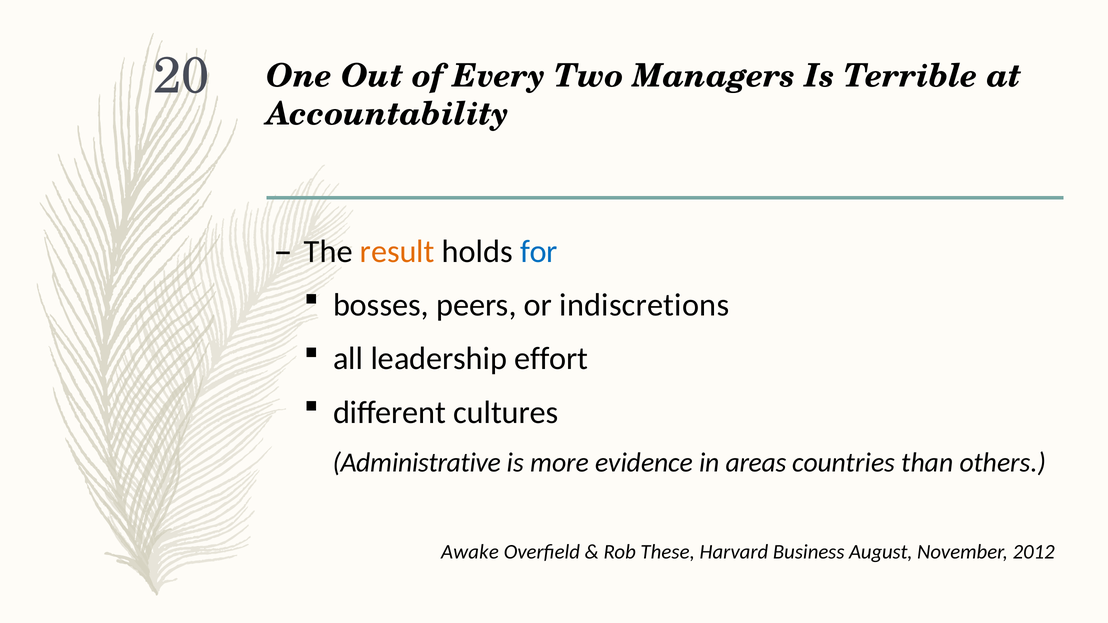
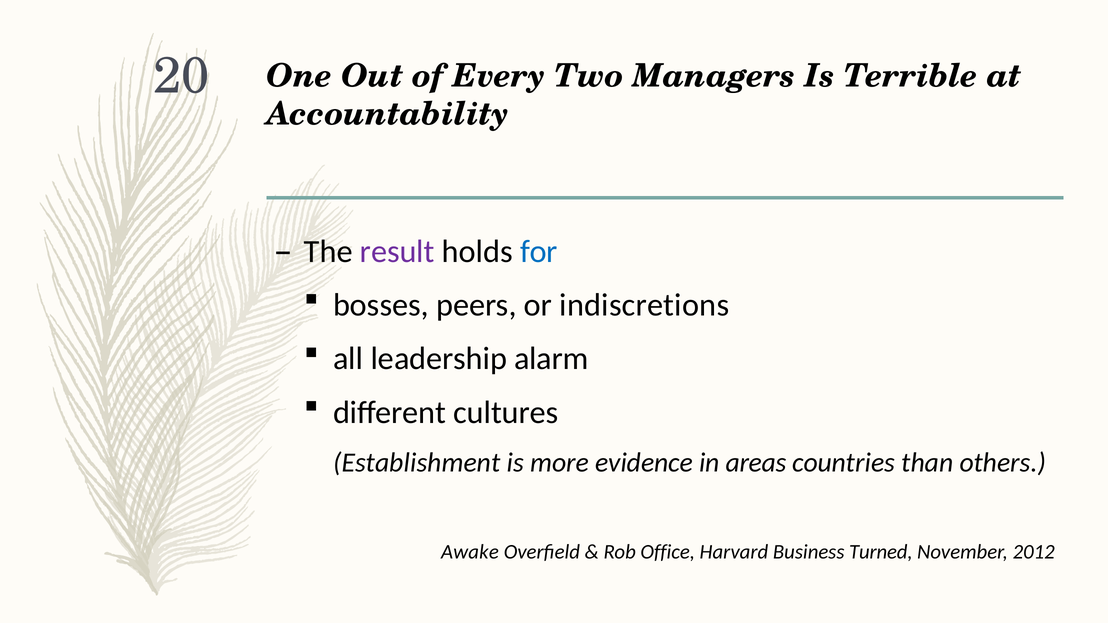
result colour: orange -> purple
effort: effort -> alarm
Administrative: Administrative -> Establishment
These: These -> Office
August: August -> Turned
